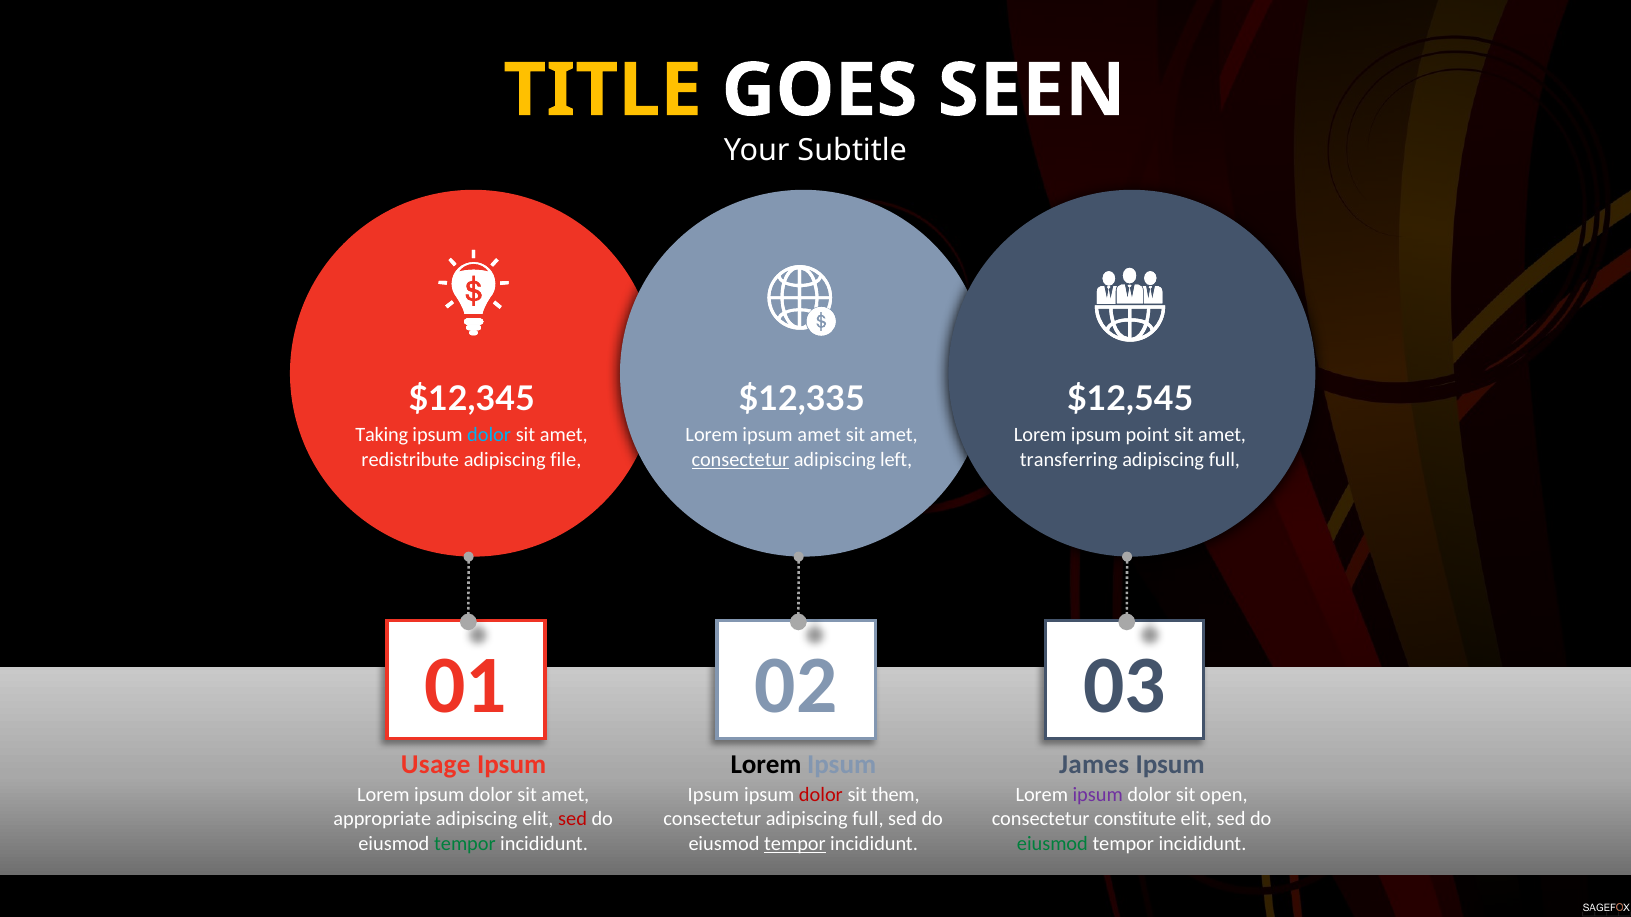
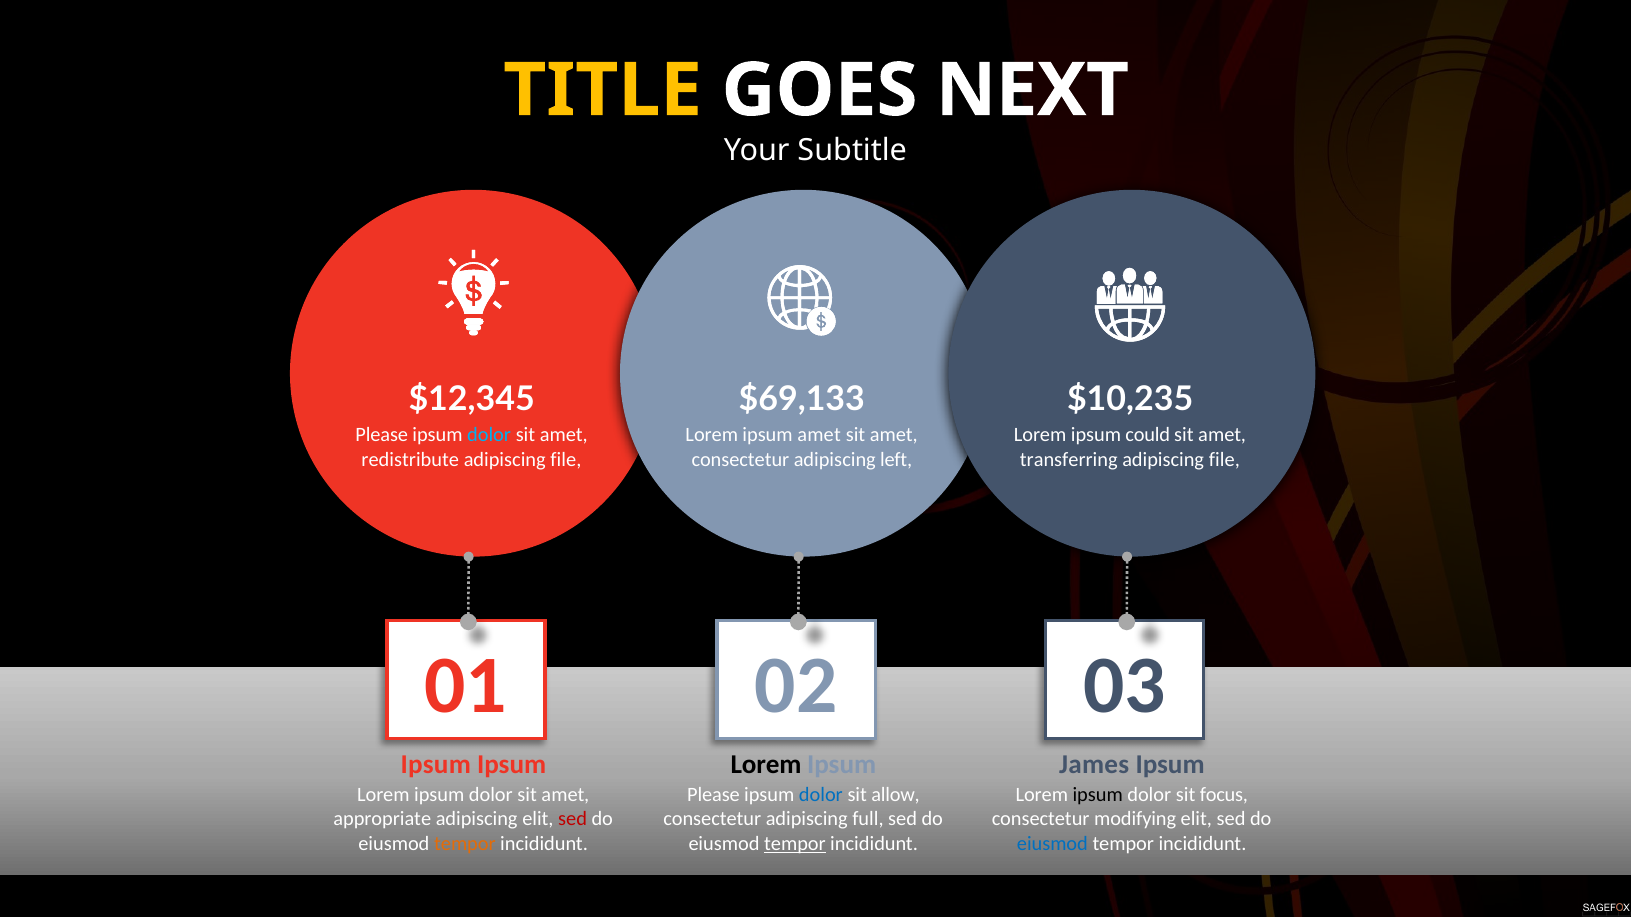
SEEN: SEEN -> NEXT
$12,335: $12,335 -> $69,133
$12,545: $12,545 -> $10,235
Taking at (382, 435): Taking -> Please
point: point -> could
consectetur at (740, 460) underline: present -> none
full at (1224, 460): full -> file
Usage at (436, 765): Usage -> Ipsum
Ipsum at (713, 795): Ipsum -> Please
dolor at (821, 795) colour: red -> blue
them: them -> allow
ipsum at (1098, 795) colour: purple -> black
open: open -> focus
constitute: constitute -> modifying
tempor at (465, 844) colour: green -> orange
eiusmod at (1052, 844) colour: green -> blue
